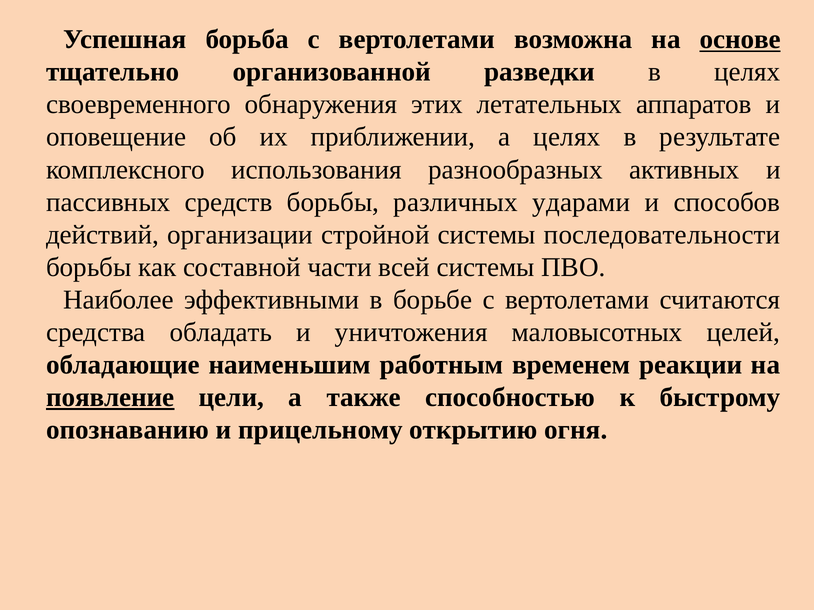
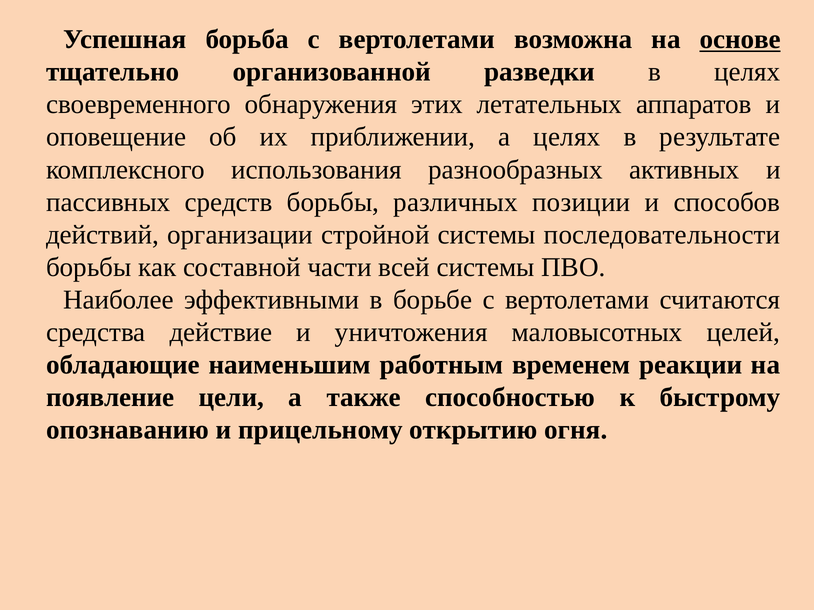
ударами: ударами -> позиции
обладать: обладать -> действие
появление underline: present -> none
